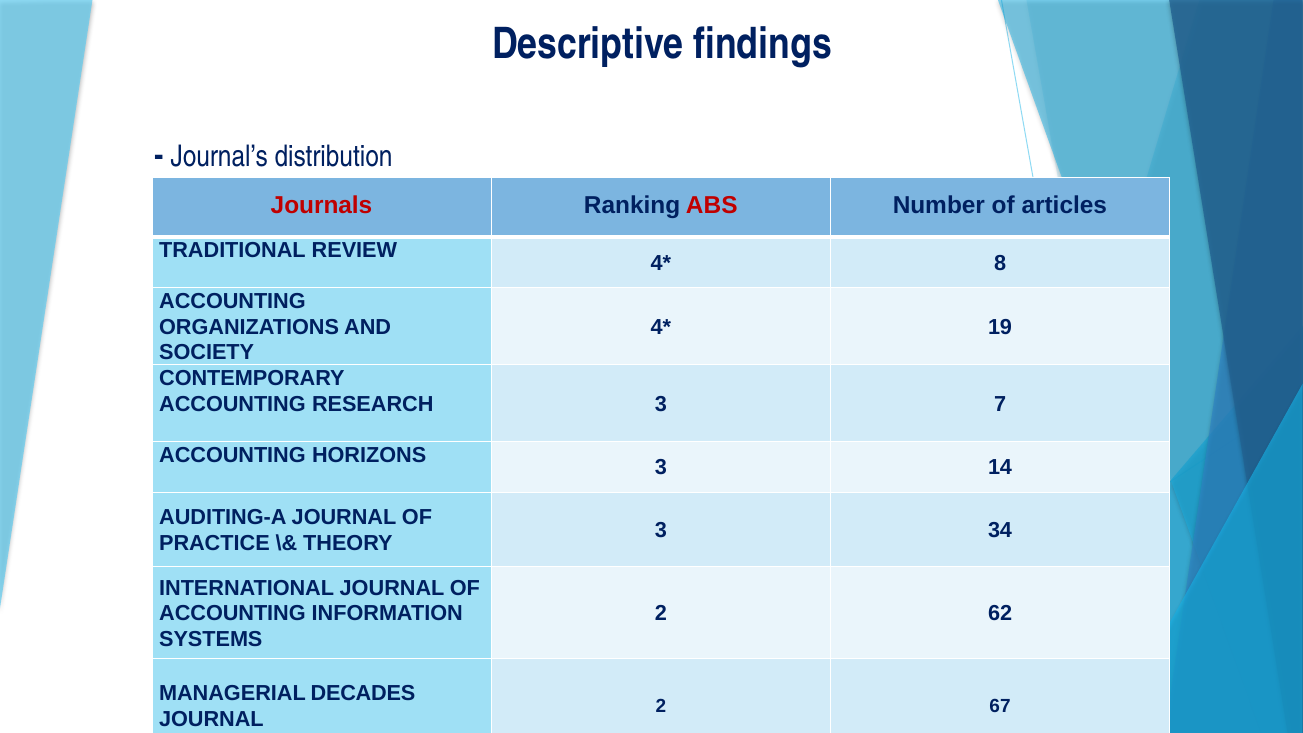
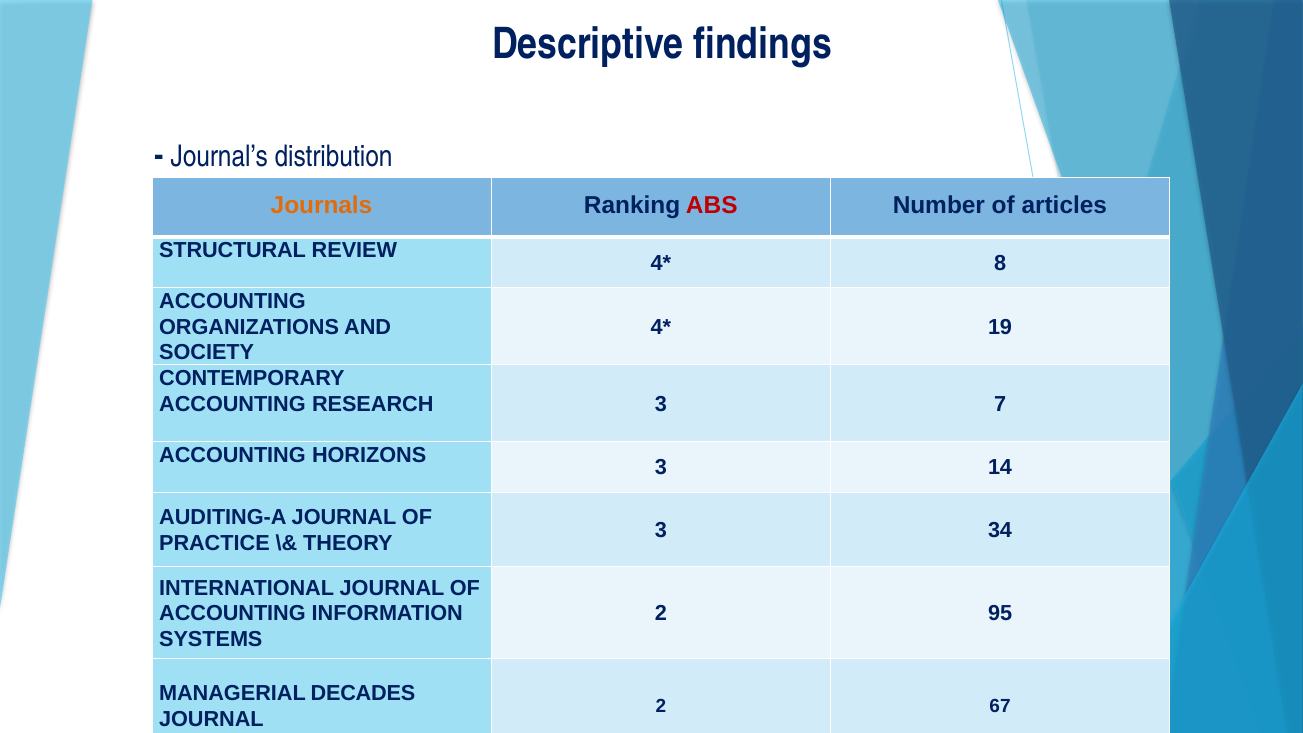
Journals colour: red -> orange
TRADITIONAL: TRADITIONAL -> STRUCTURAL
62: 62 -> 95
